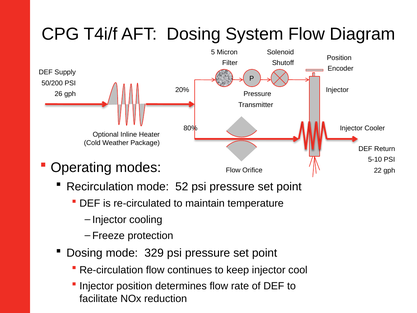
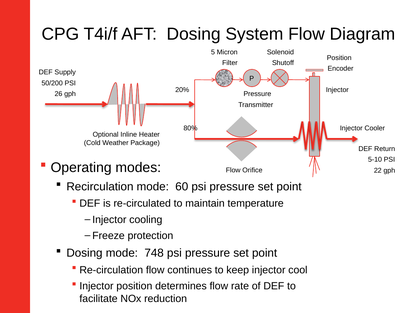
52: 52 -> 60
329: 329 -> 748
